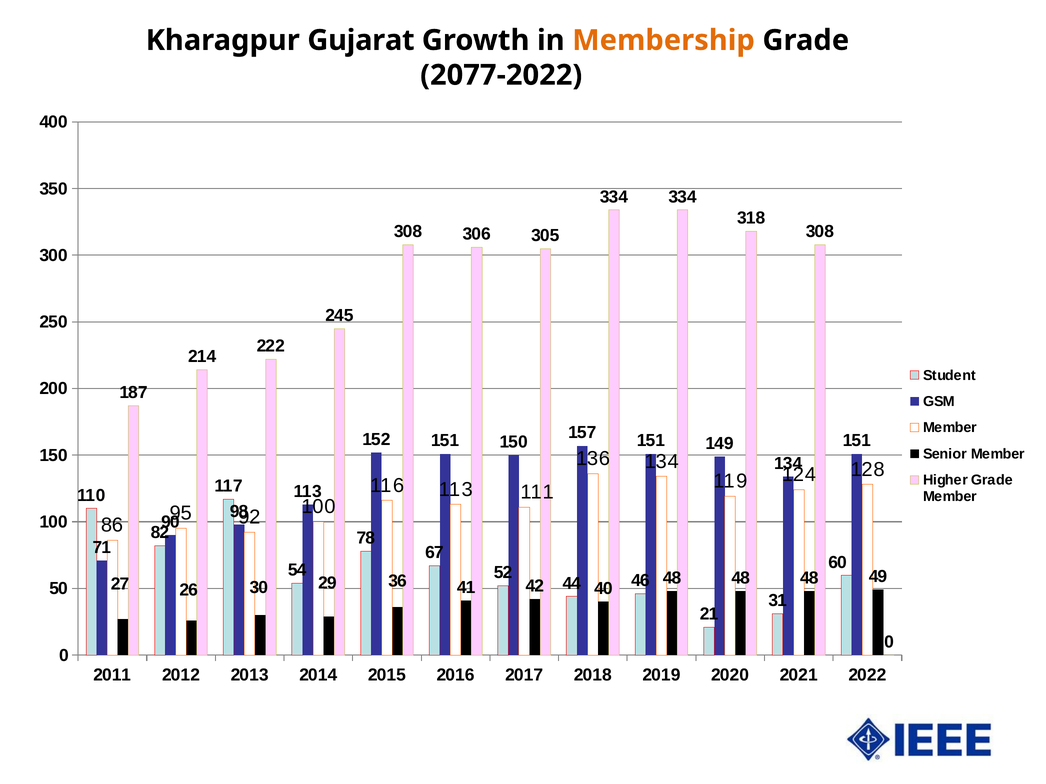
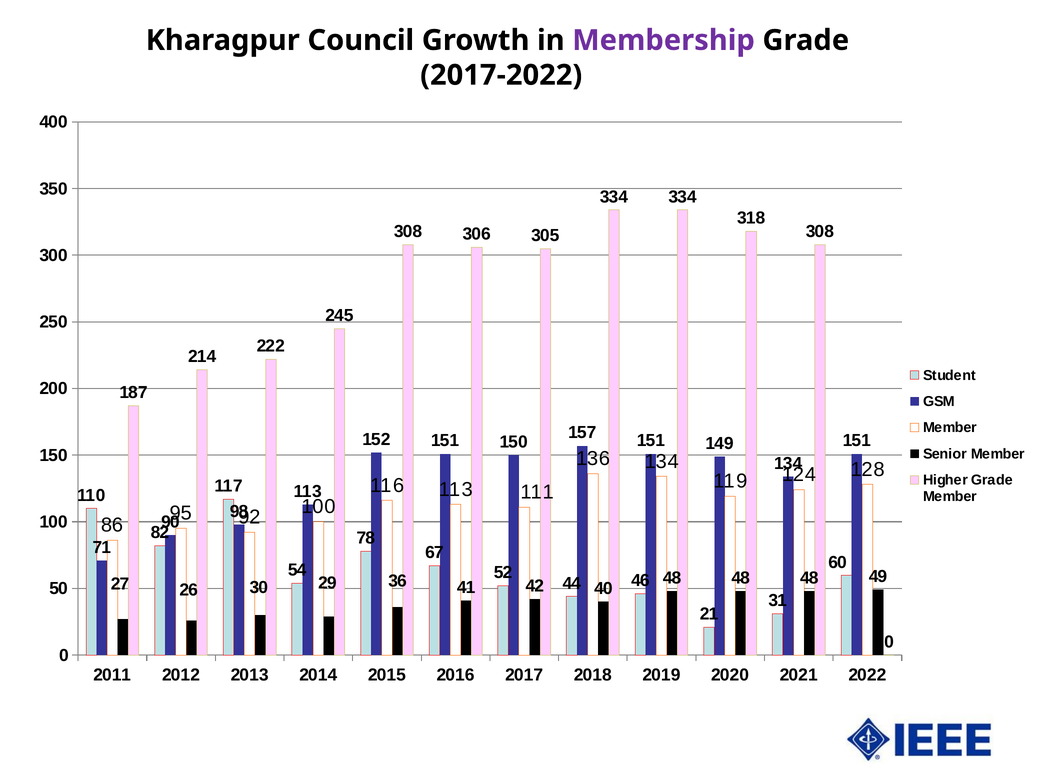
Gujarat: Gujarat -> Council
Membership colour: orange -> purple
2077-2022: 2077-2022 -> 2017-2022
